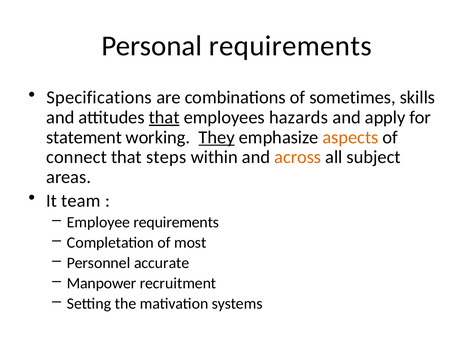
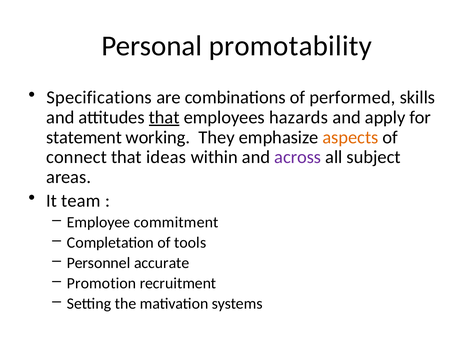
Personal requirements: requirements -> promotability
sometimes: sometimes -> performed
They underline: present -> none
steps: steps -> ideas
across colour: orange -> purple
Employee requirements: requirements -> commitment
most: most -> tools
Manpower: Manpower -> Promotion
